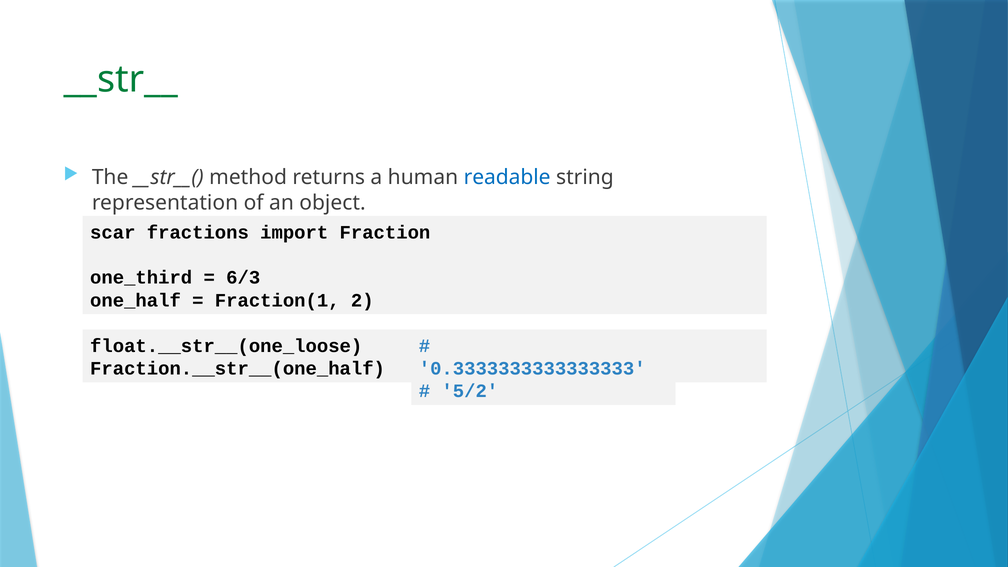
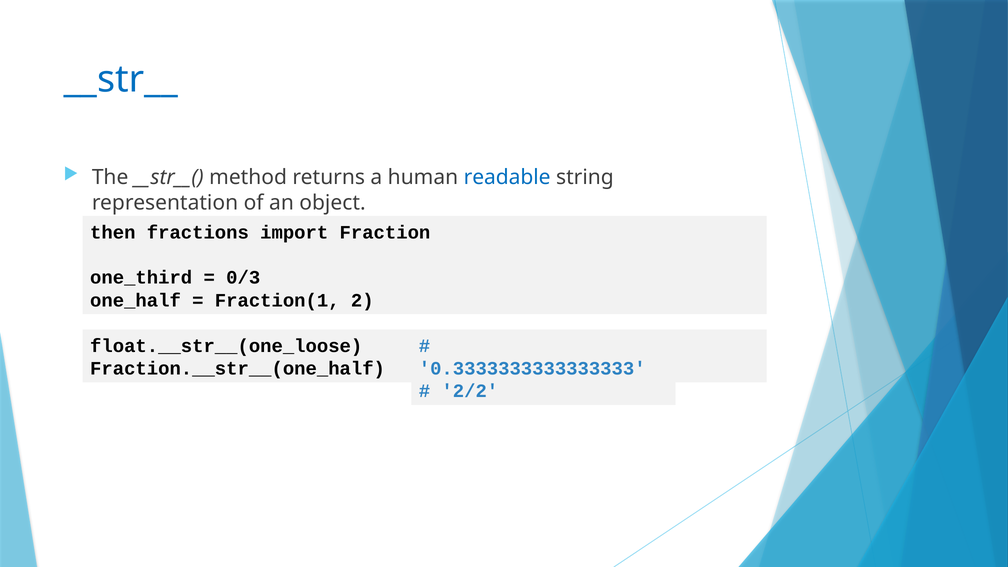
__str__ colour: green -> blue
scar: scar -> then
6/3: 6/3 -> 0/3
5/2: 5/2 -> 2/2
